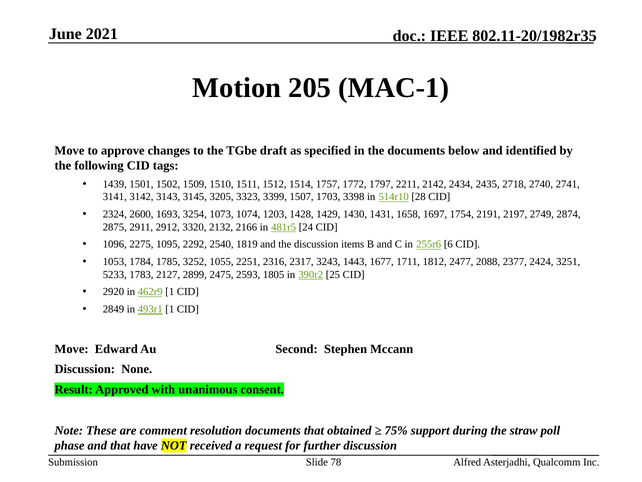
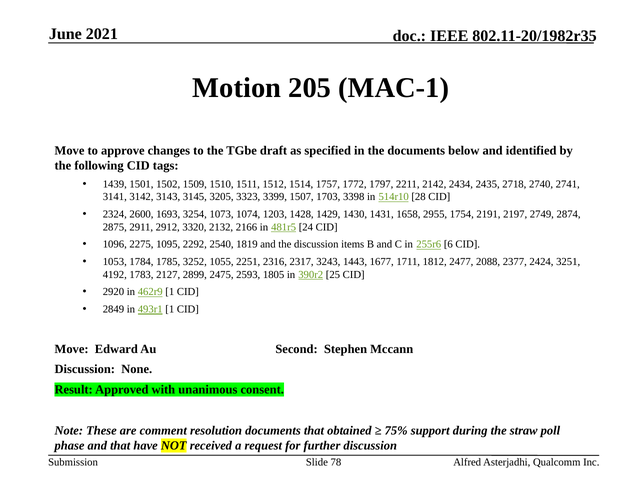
1697: 1697 -> 2955
5233: 5233 -> 4192
